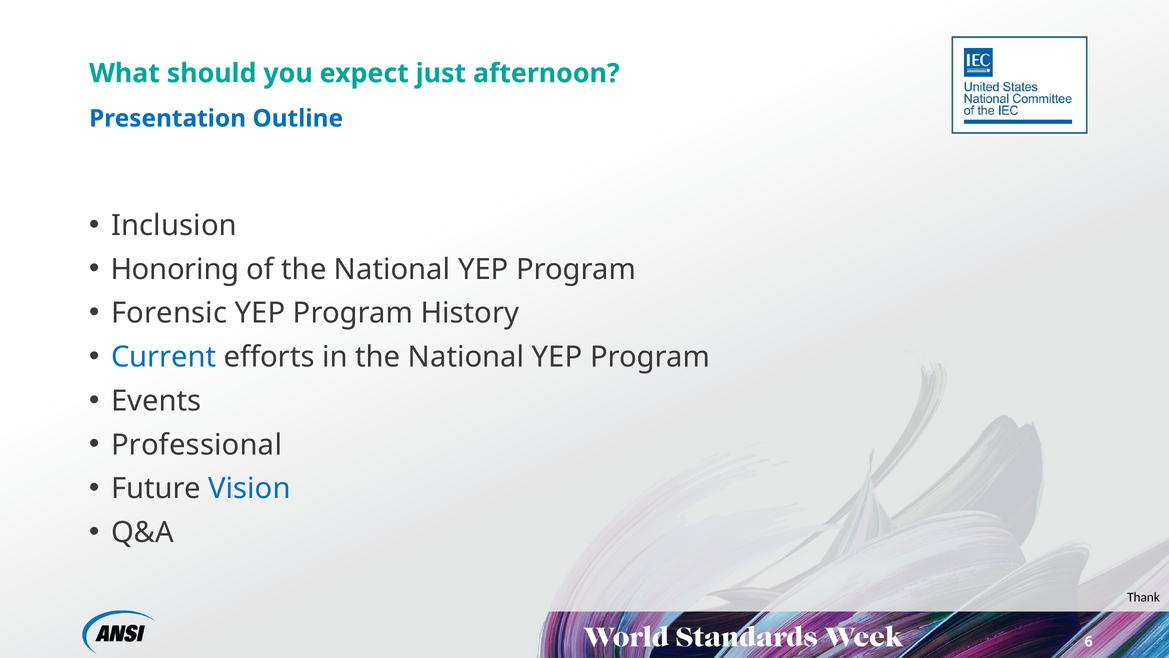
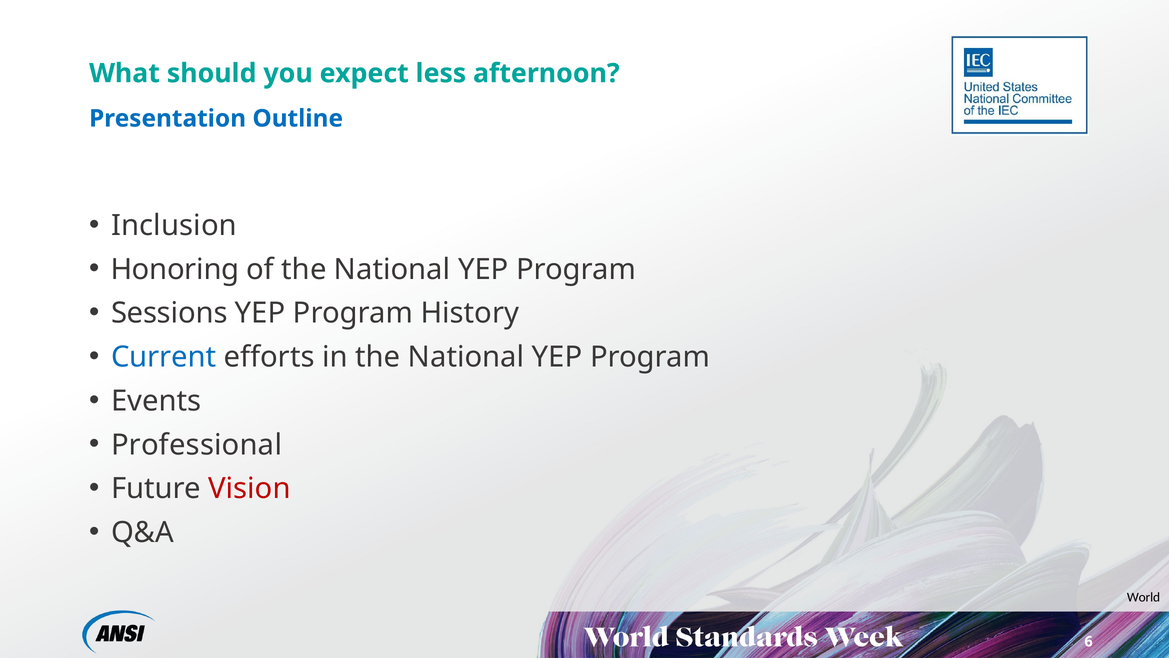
just: just -> less
Forensic: Forensic -> Sessions
Vision colour: blue -> red
Thank: Thank -> World
